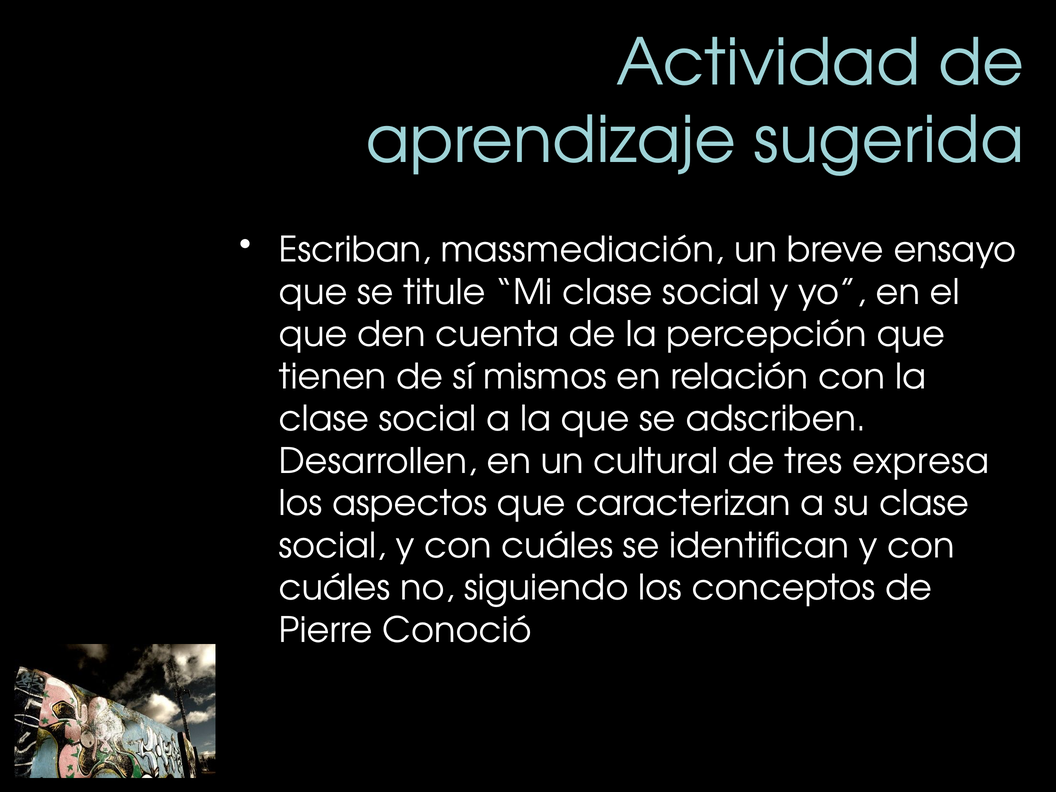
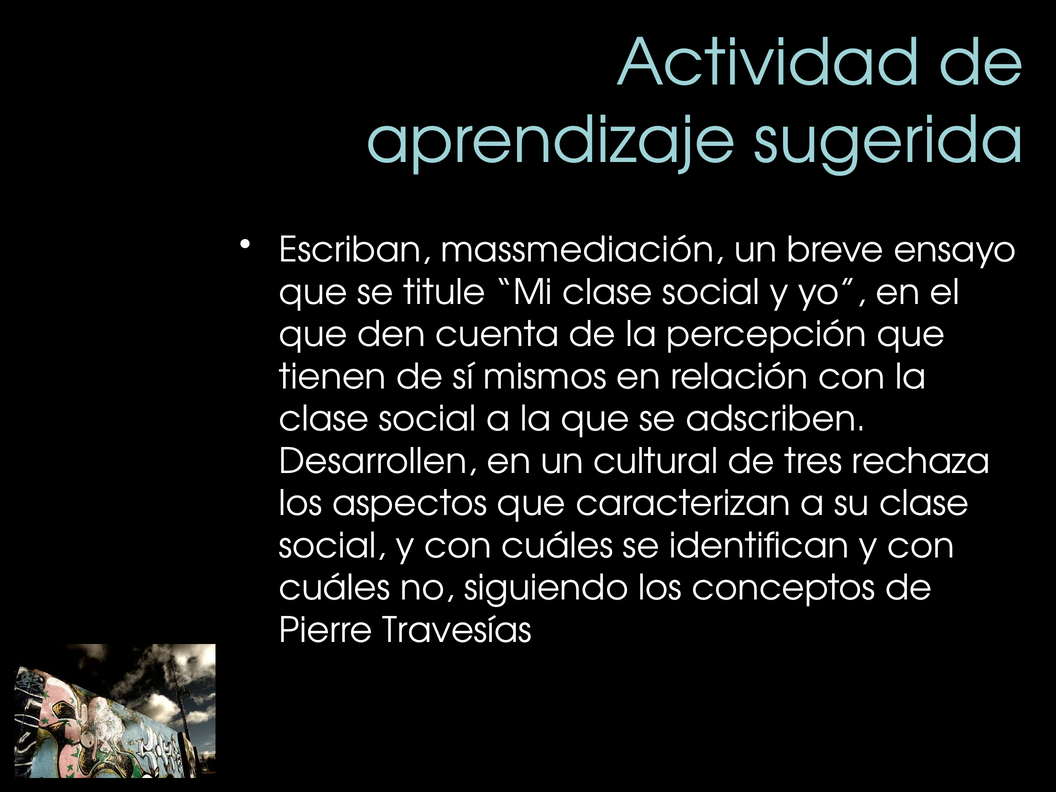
expresa: expresa -> rechaza
Conoció: Conoció -> Travesías
